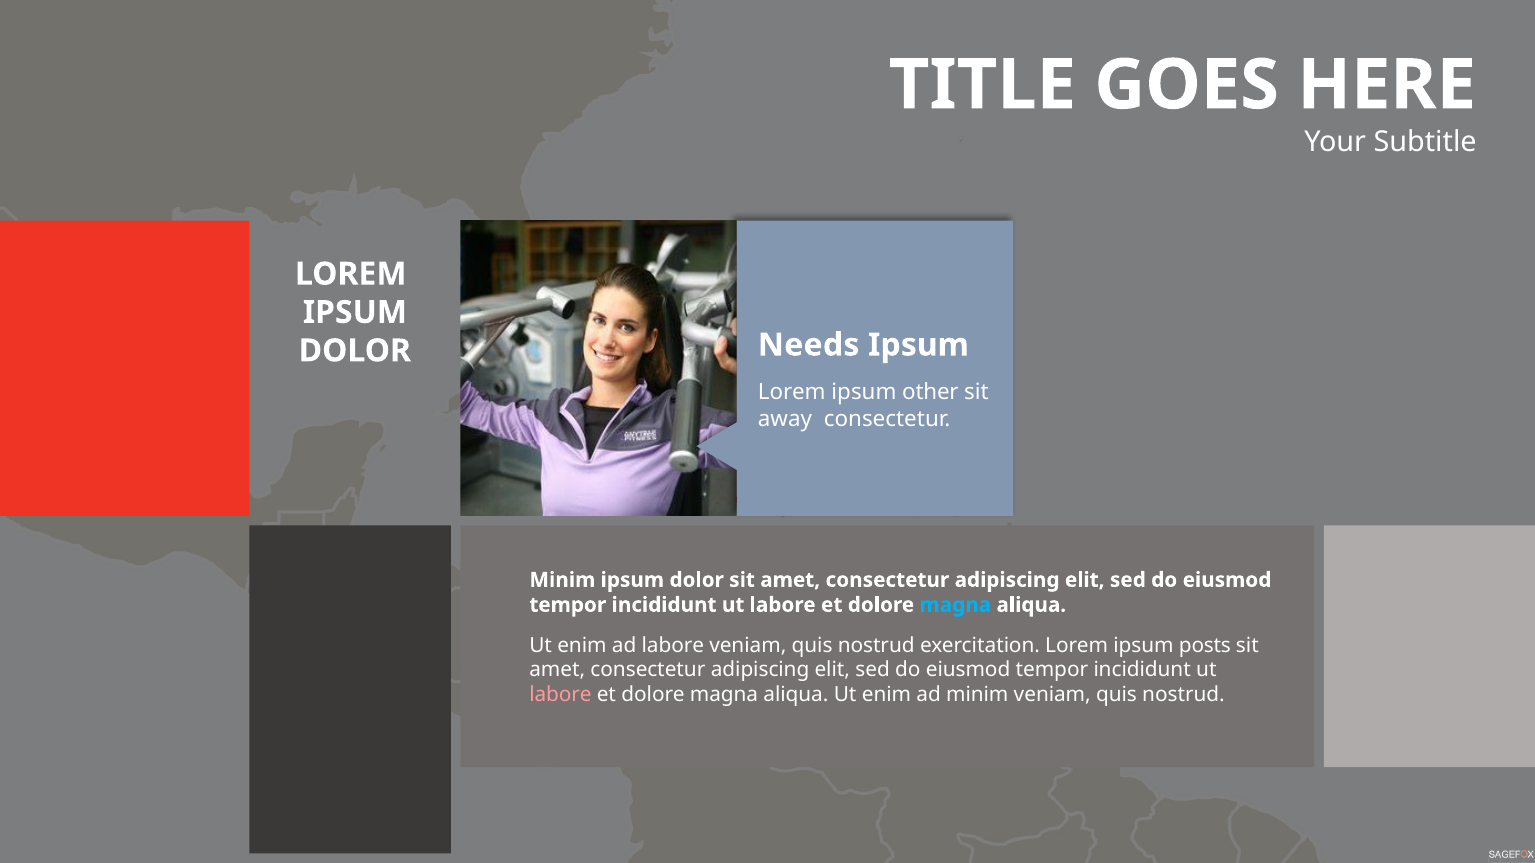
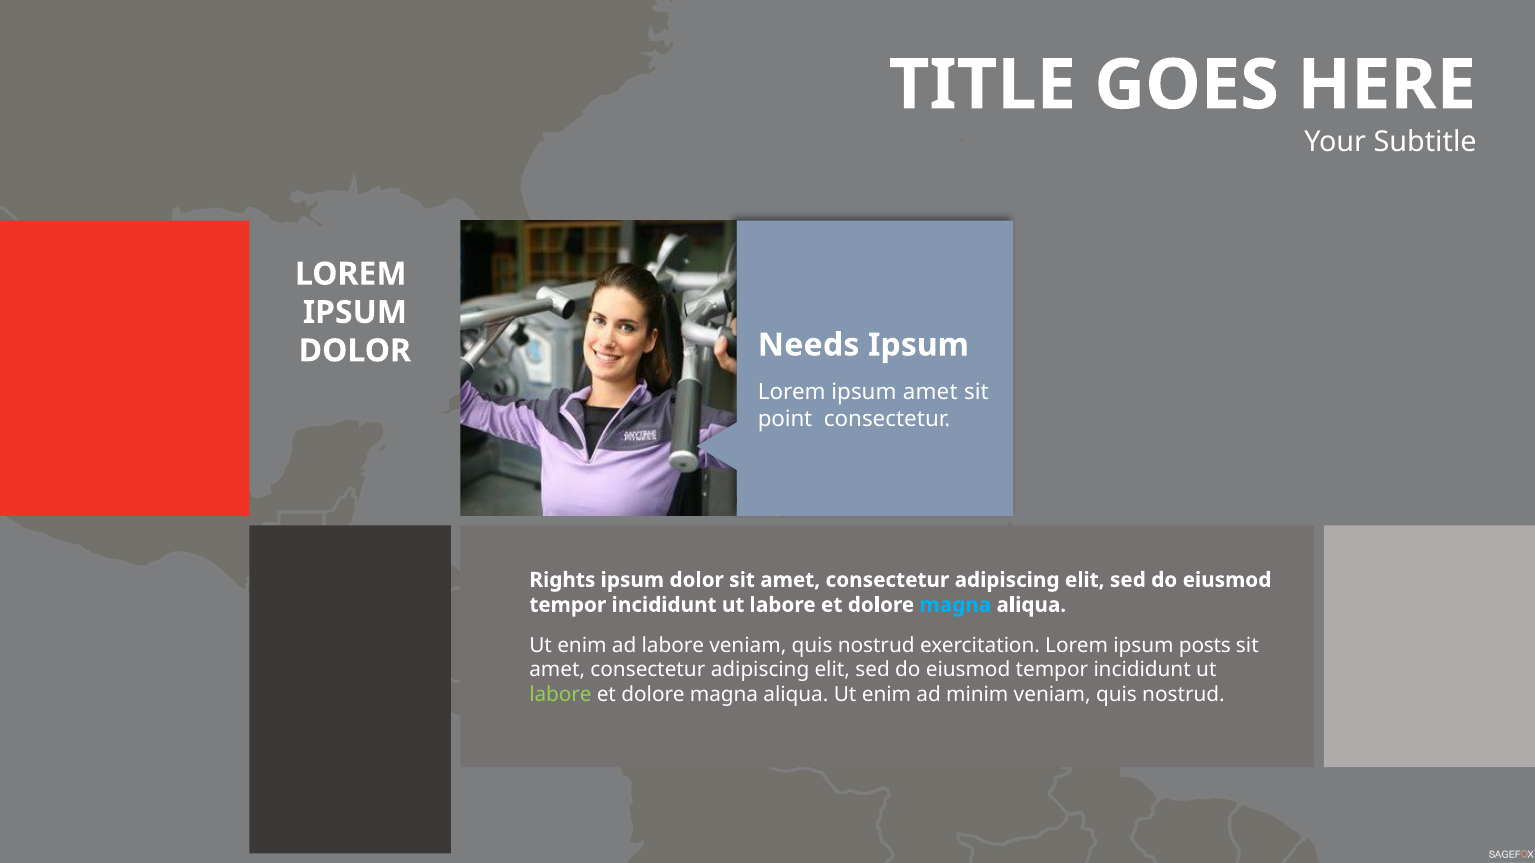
ipsum other: other -> amet
away: away -> point
Minim at (562, 580): Minim -> Rights
labore at (560, 695) colour: pink -> light green
